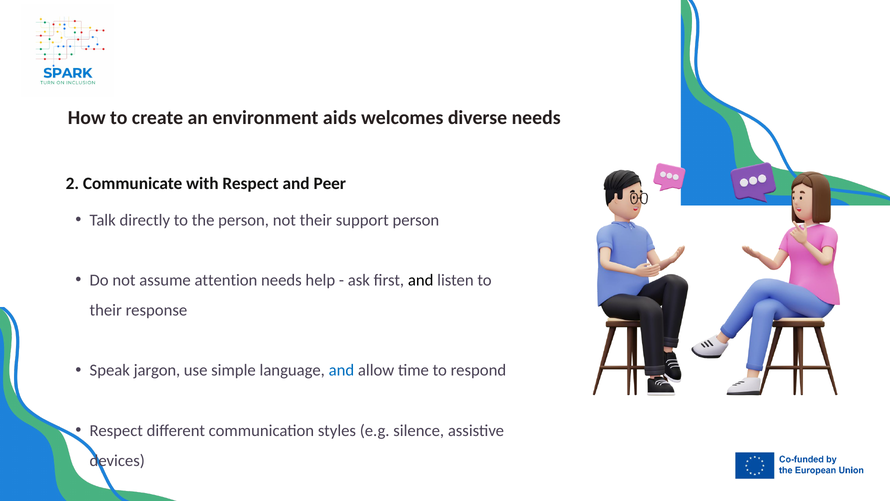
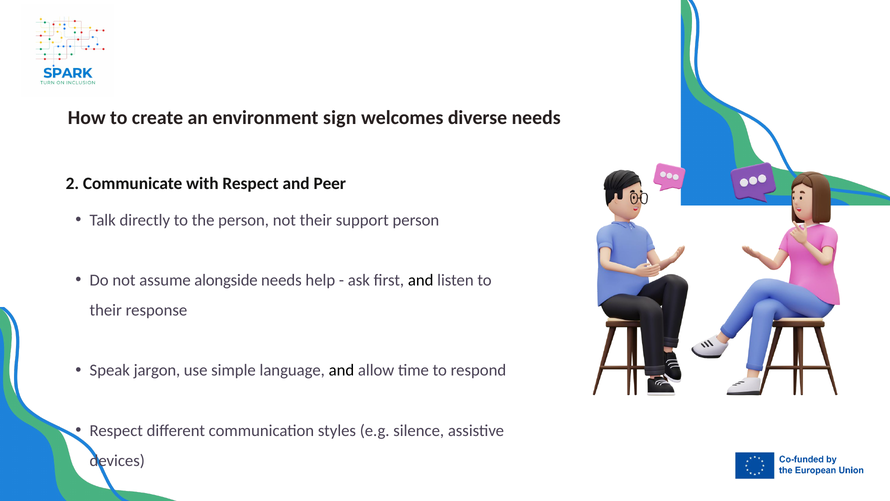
aids: aids -> sign
attention: attention -> alongside
and at (341, 370) colour: blue -> black
